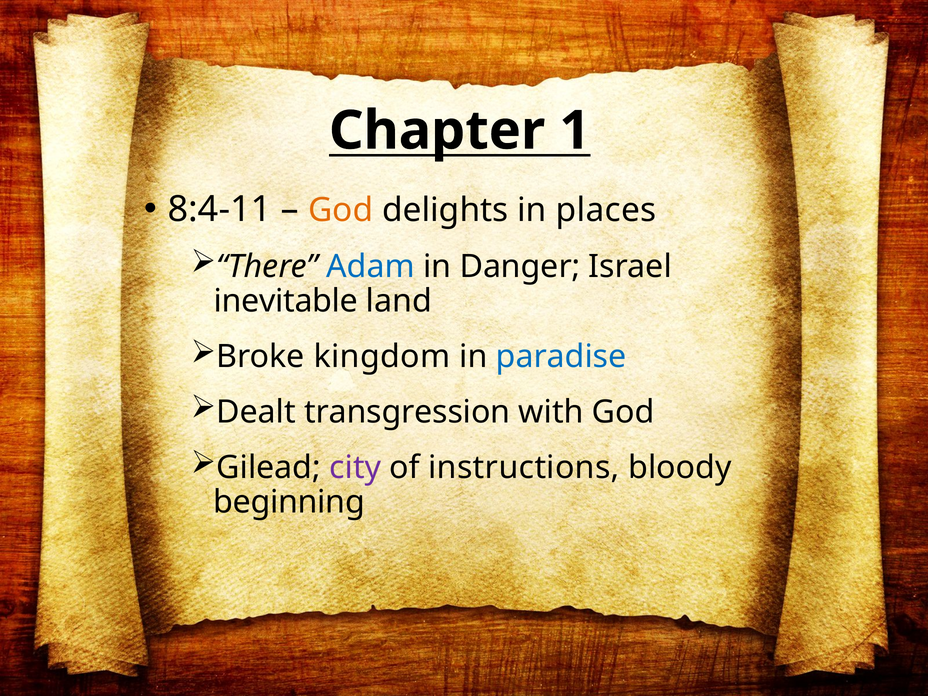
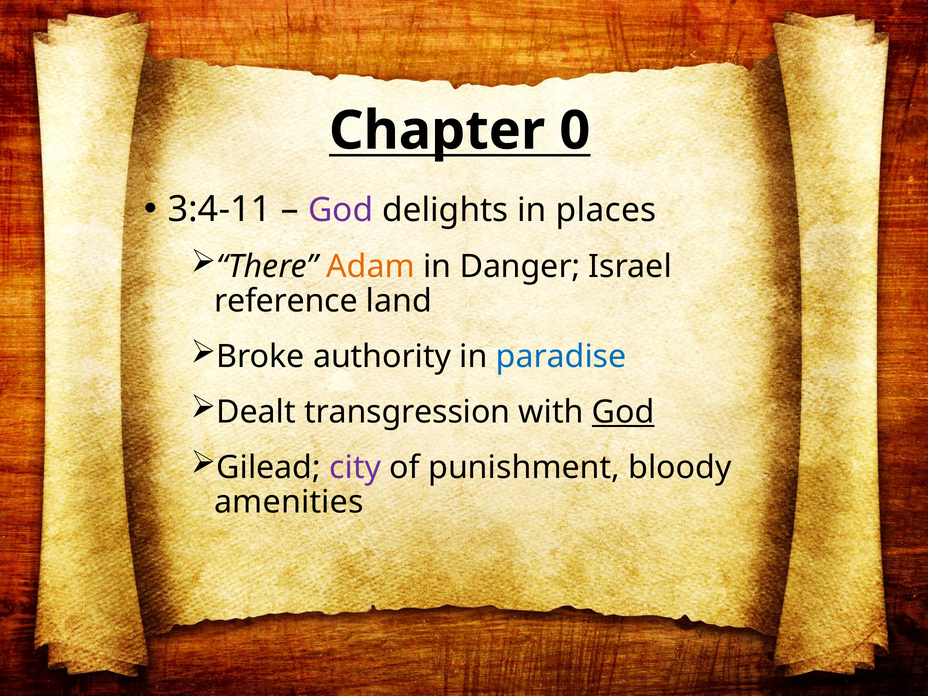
1: 1 -> 0
8:4-11: 8:4-11 -> 3:4-11
God at (341, 210) colour: orange -> purple
Adam colour: blue -> orange
inevitable: inevitable -> reference
kingdom: kingdom -> authority
God at (623, 412) underline: none -> present
instructions: instructions -> punishment
beginning: beginning -> amenities
